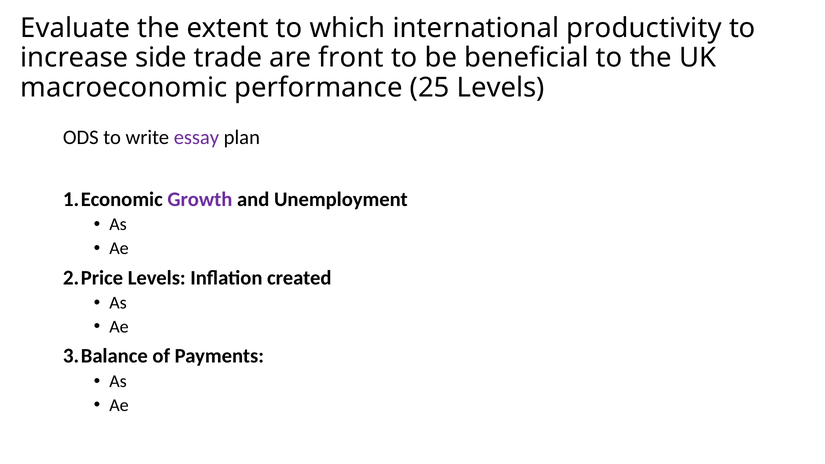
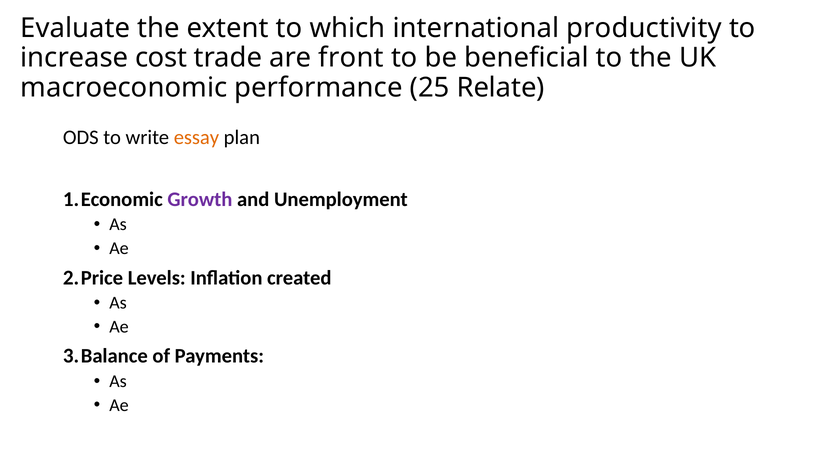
side: side -> cost
25 Levels: Levels -> Relate
essay colour: purple -> orange
